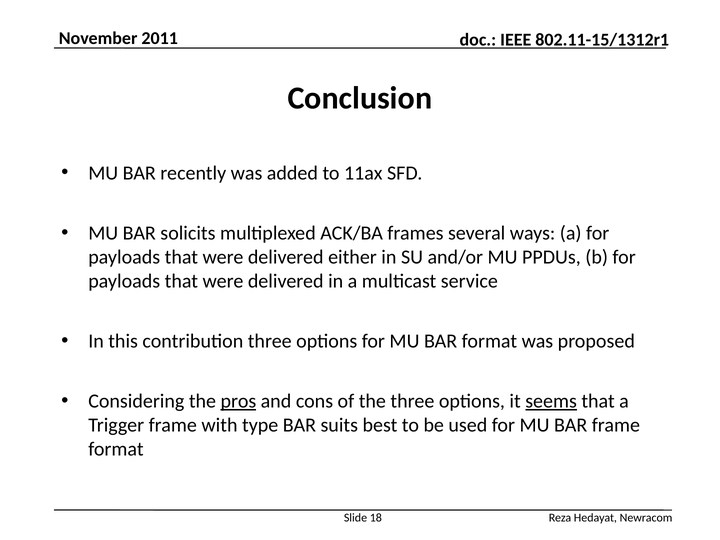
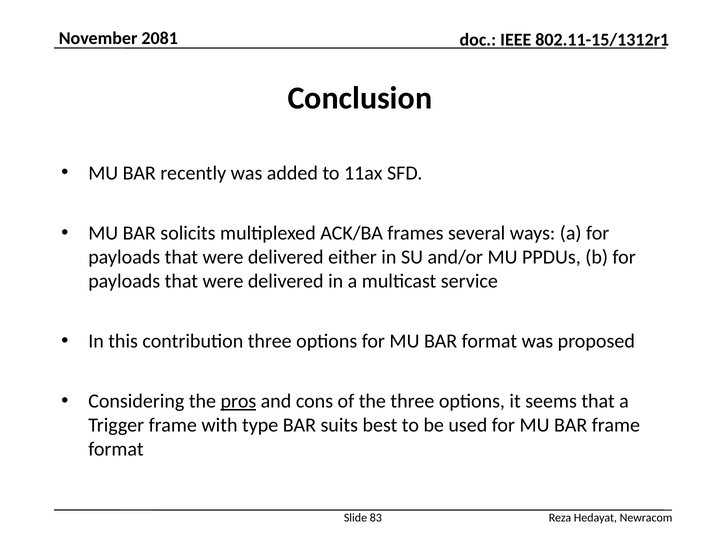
2011: 2011 -> 2081
seems underline: present -> none
18: 18 -> 83
